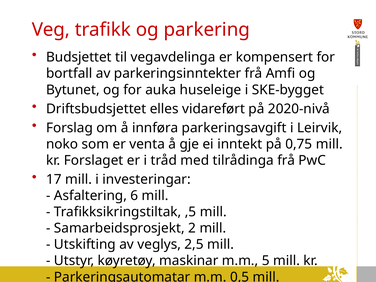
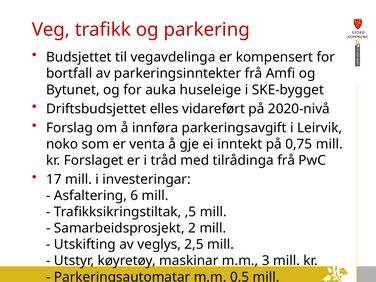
5: 5 -> 3
